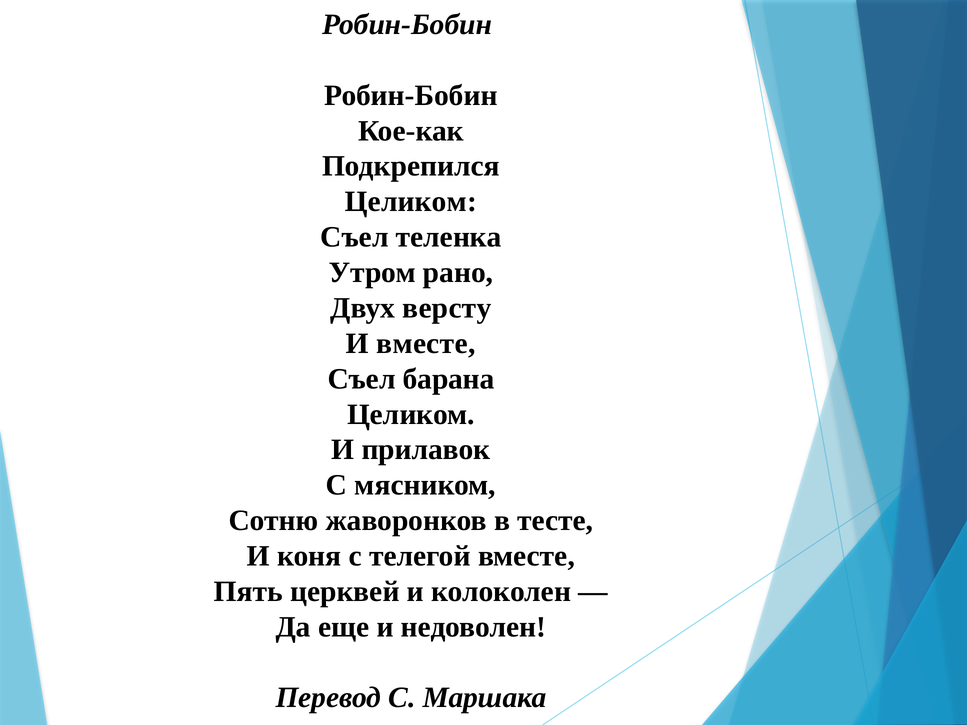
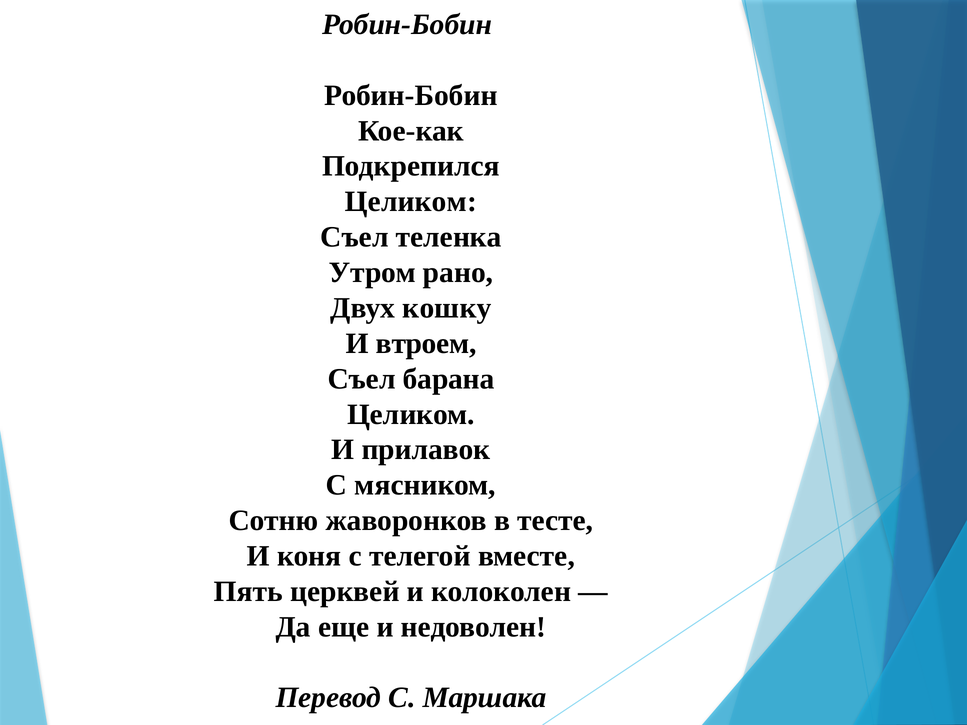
версту: версту -> кошку
И вместе: вместе -> втроем
